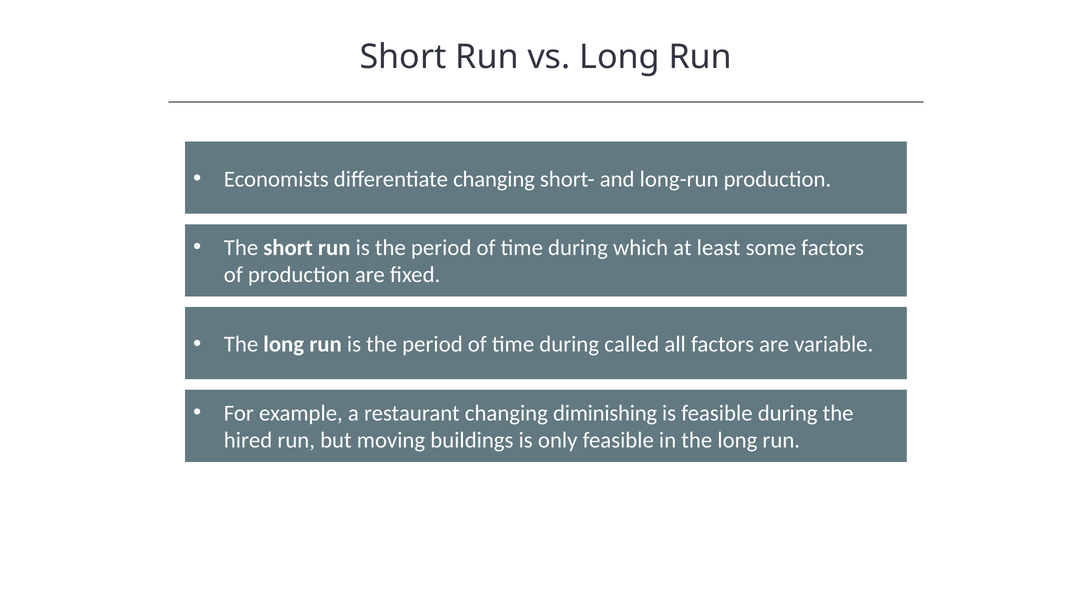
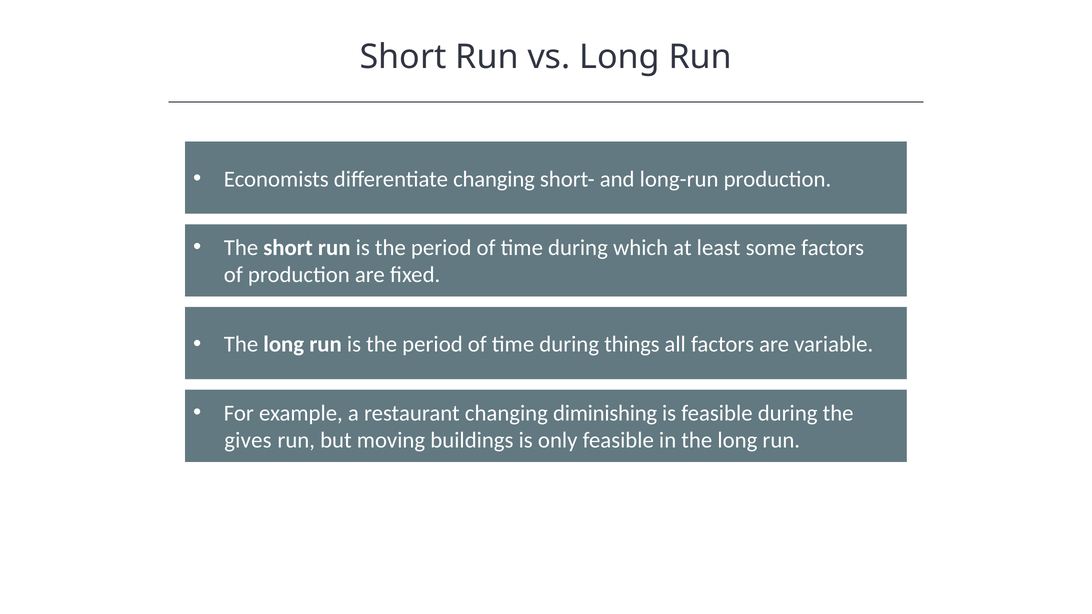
called: called -> things
hired: hired -> gives
